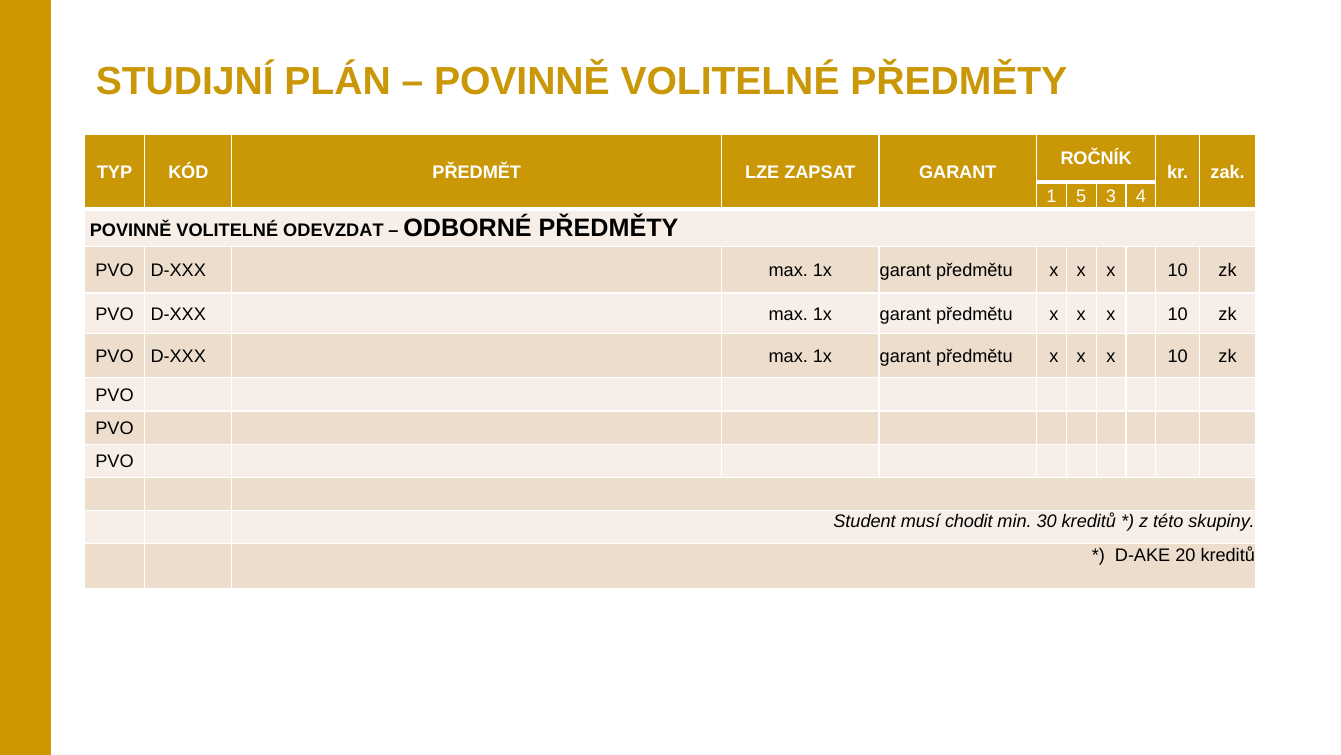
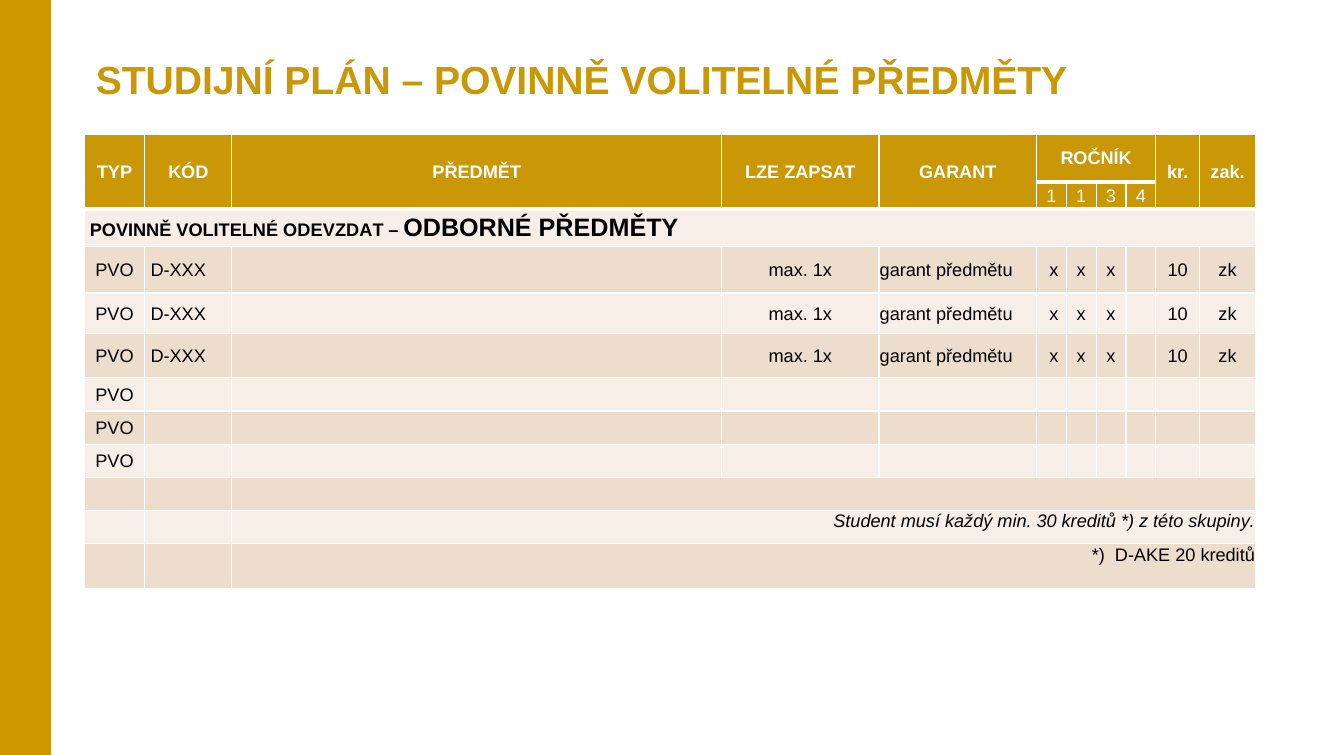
1 5: 5 -> 1
chodit: chodit -> každý
